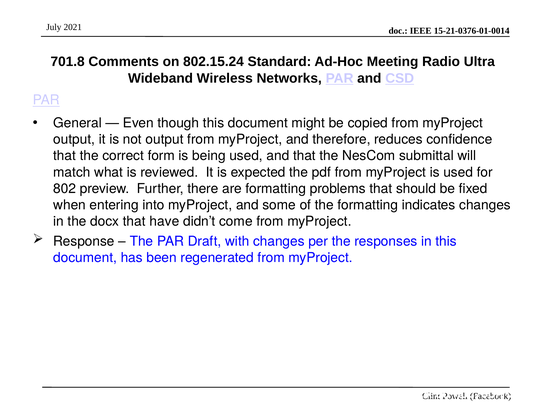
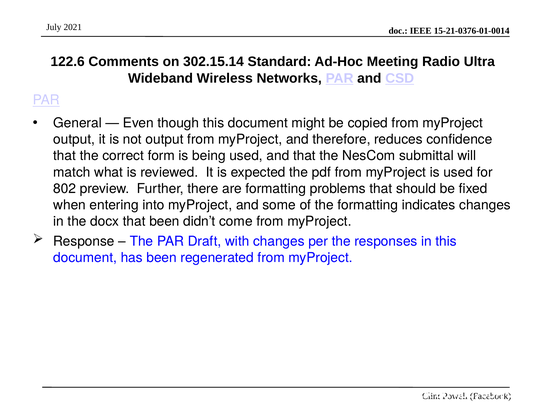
701.8: 701.8 -> 122.6
802.15.24: 802.15.24 -> 302.15.14
that have: have -> been
